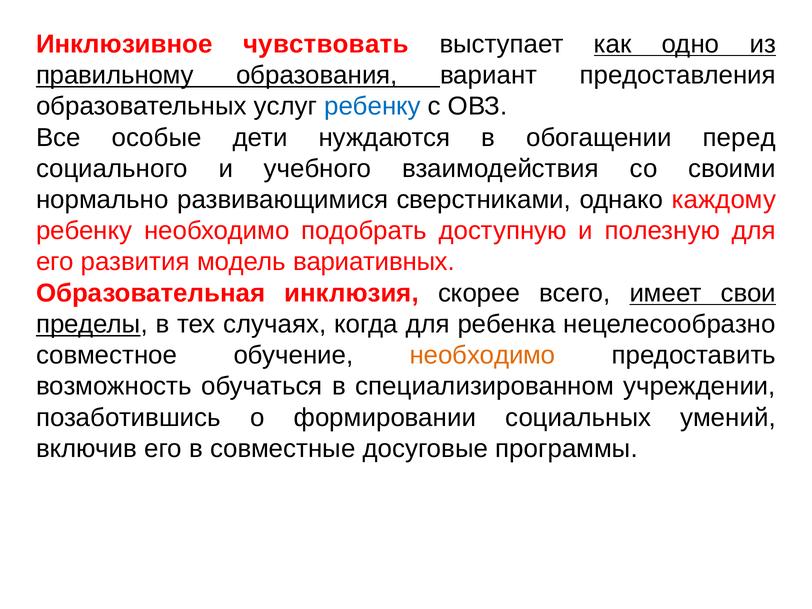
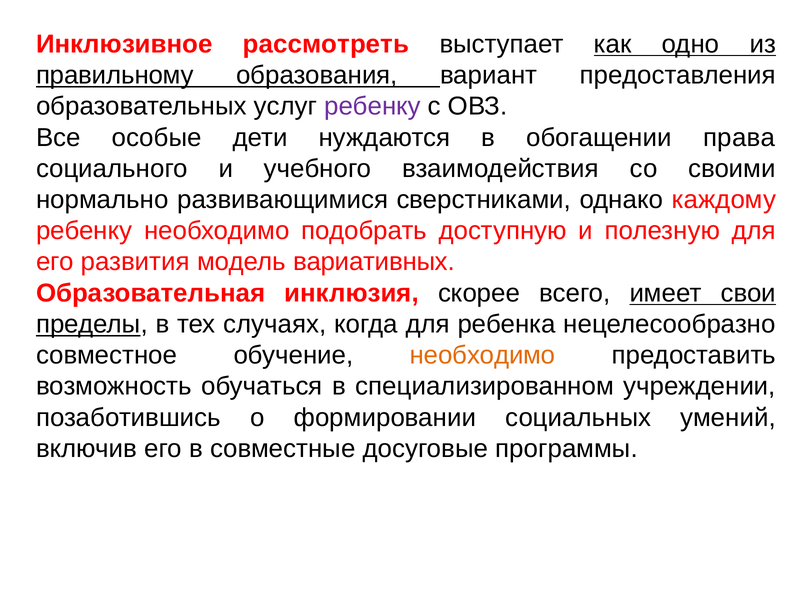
чувствовать: чувствовать -> рассмотреть
ребенку at (372, 106) colour: blue -> purple
перед: перед -> права
